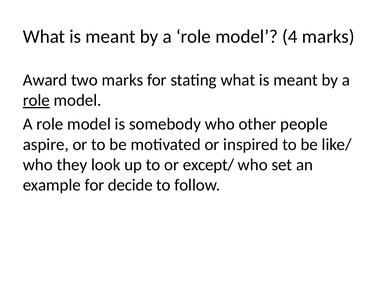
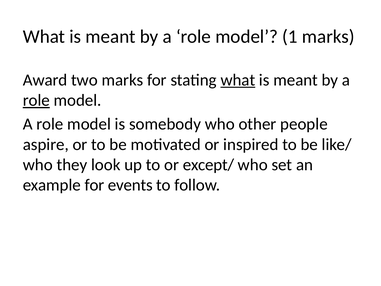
4: 4 -> 1
what at (238, 80) underline: none -> present
decide: decide -> events
